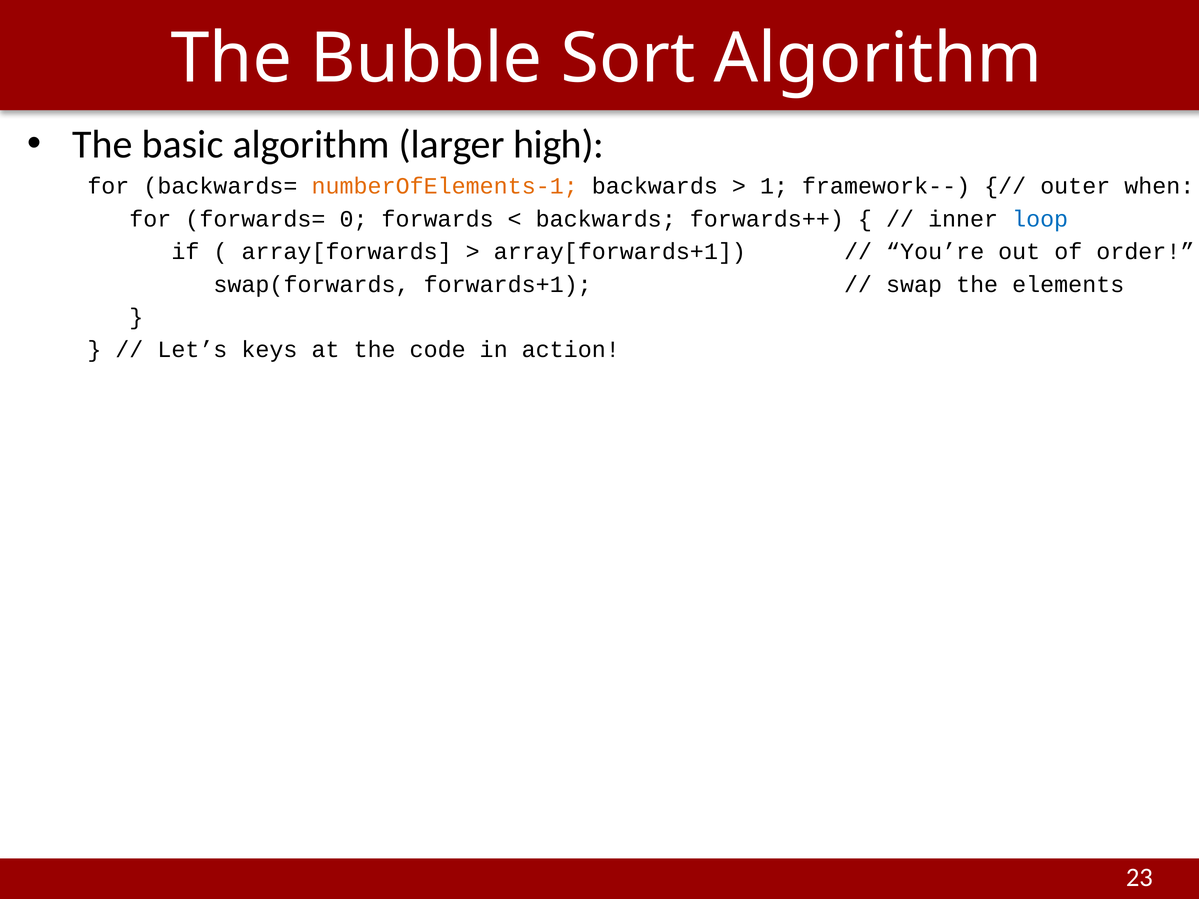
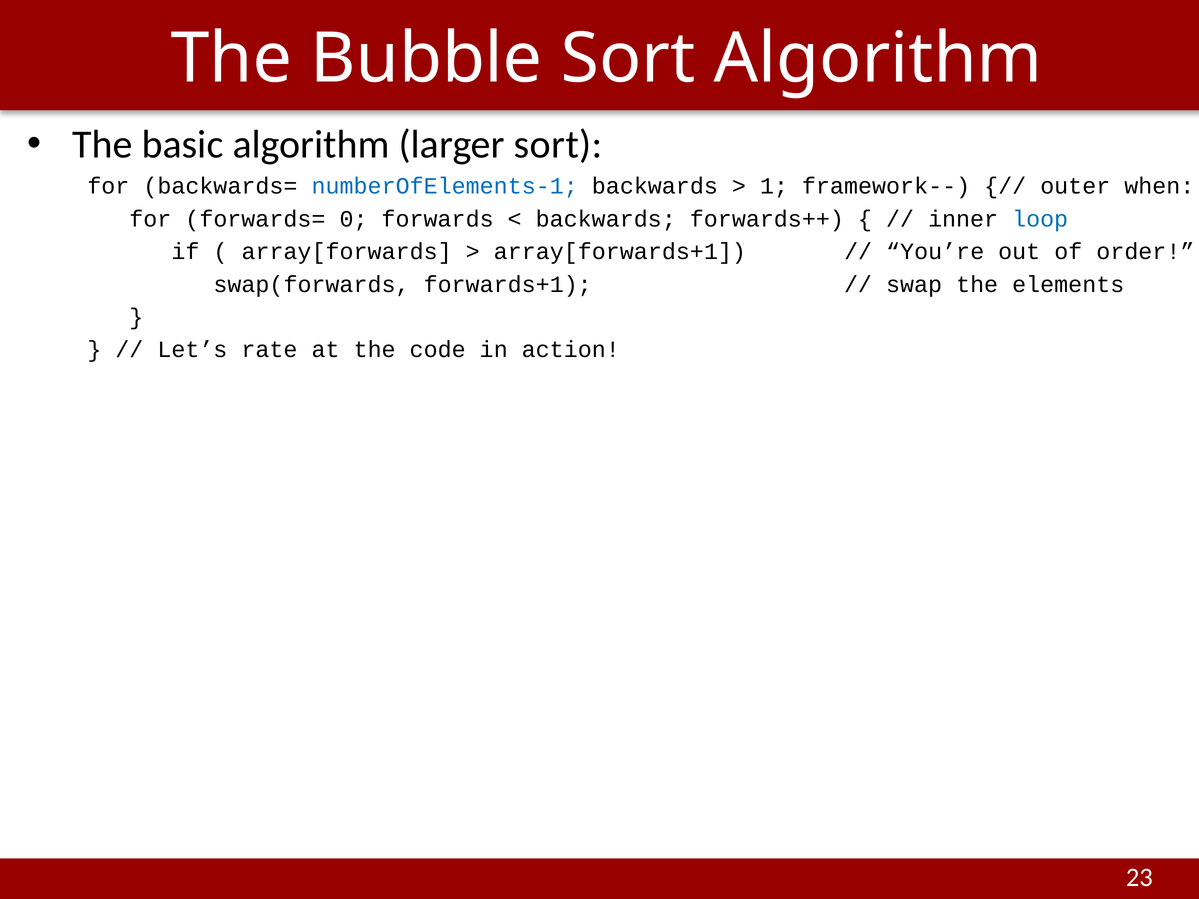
larger high: high -> sort
numberOfElements-1 colour: orange -> blue
keys: keys -> rate
